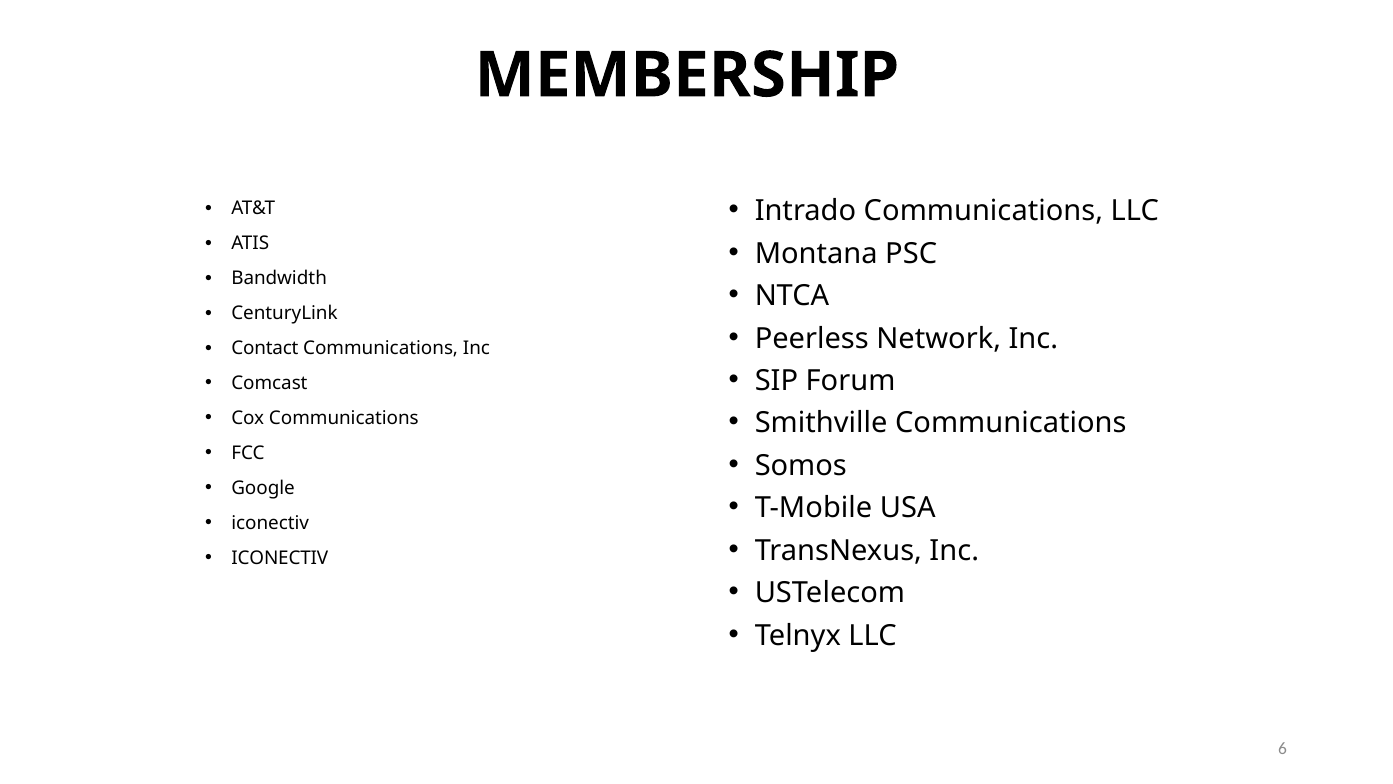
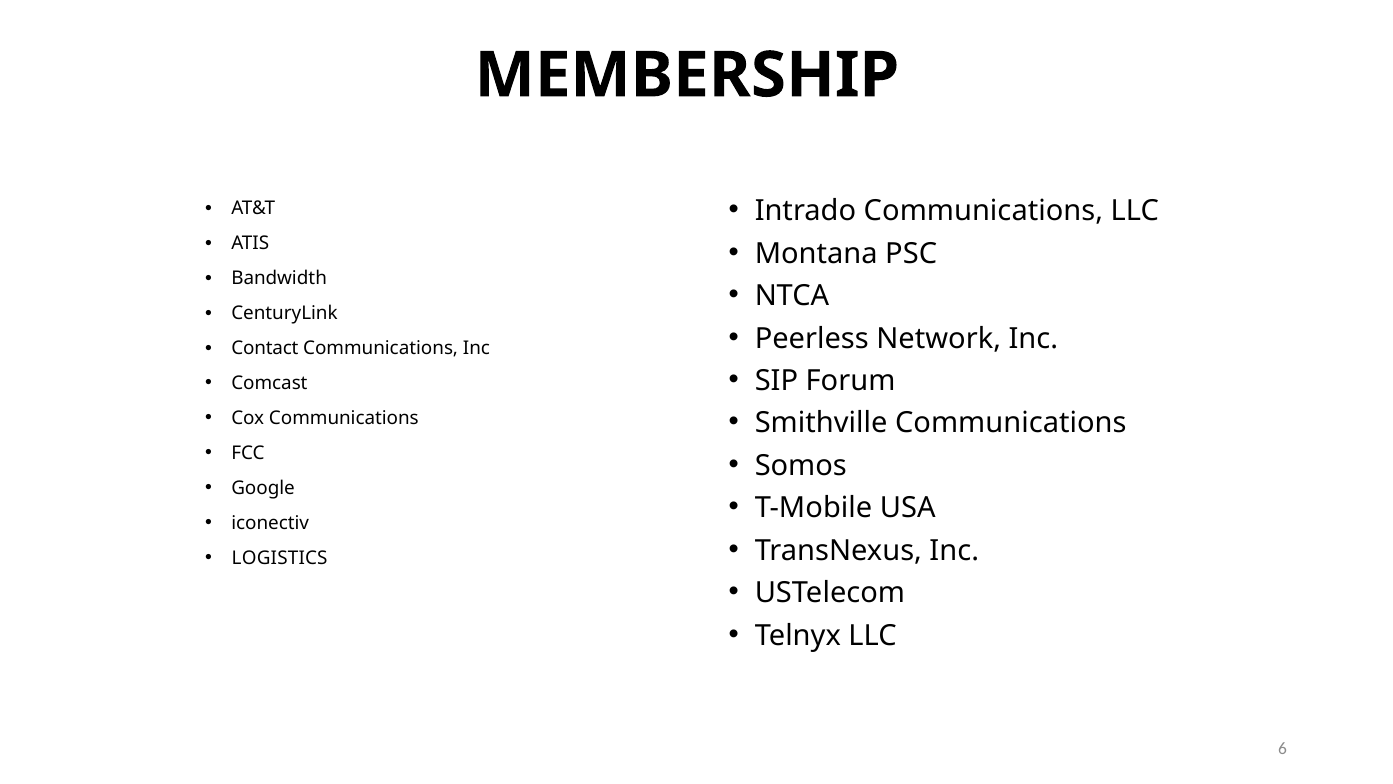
ICONECTIV at (280, 558): ICONECTIV -> LOGISTICS
